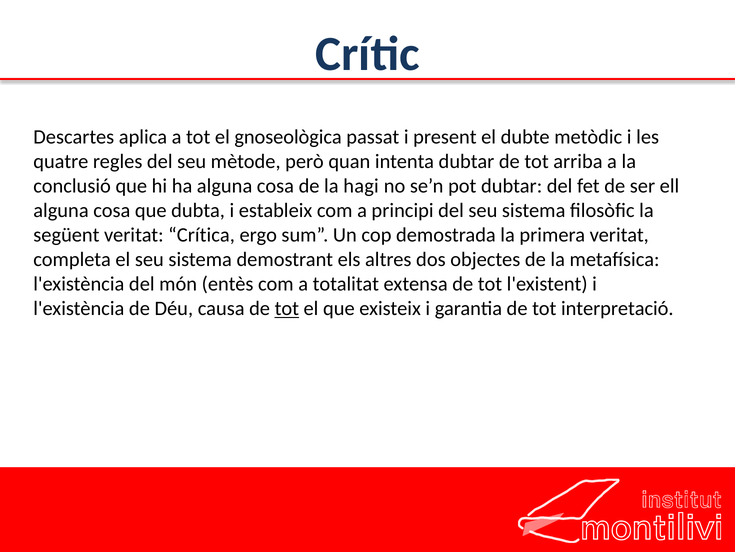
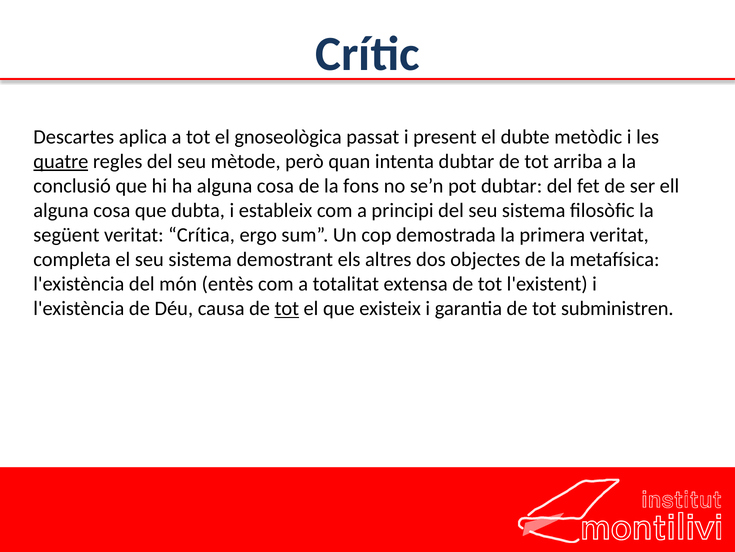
quatre underline: none -> present
hagi: hagi -> fons
interpretació: interpretació -> subministren
